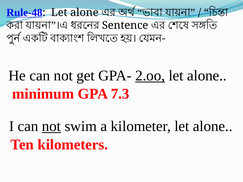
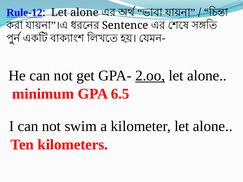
Rule-48: Rule-48 -> Rule-12
7.3: 7.3 -> 6.5
not at (51, 126) underline: present -> none
